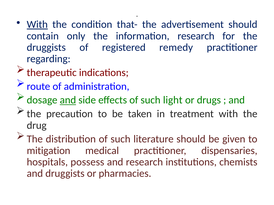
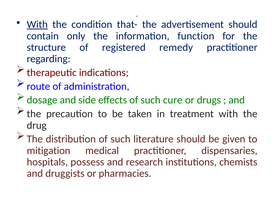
information research: research -> function
druggists at (46, 48): druggists -> structure
and at (68, 100) underline: present -> none
light: light -> cure
